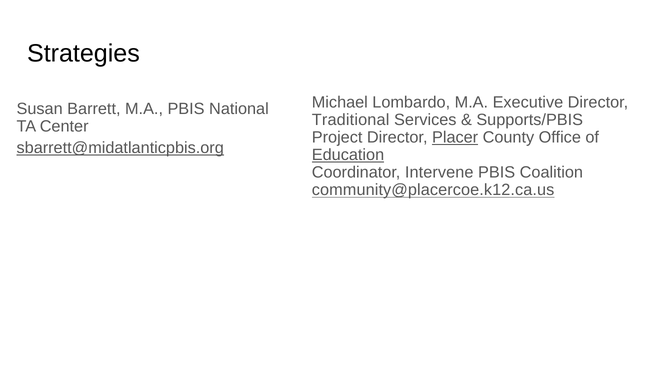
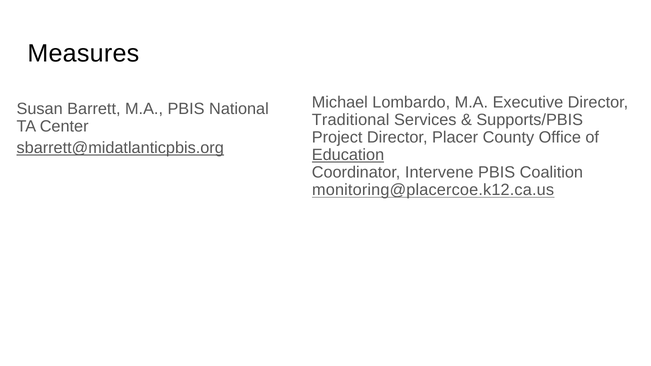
Strategies: Strategies -> Measures
Placer underline: present -> none
community@placercoe.k12.ca.us: community@placercoe.k12.ca.us -> monitoring@placercoe.k12.ca.us
